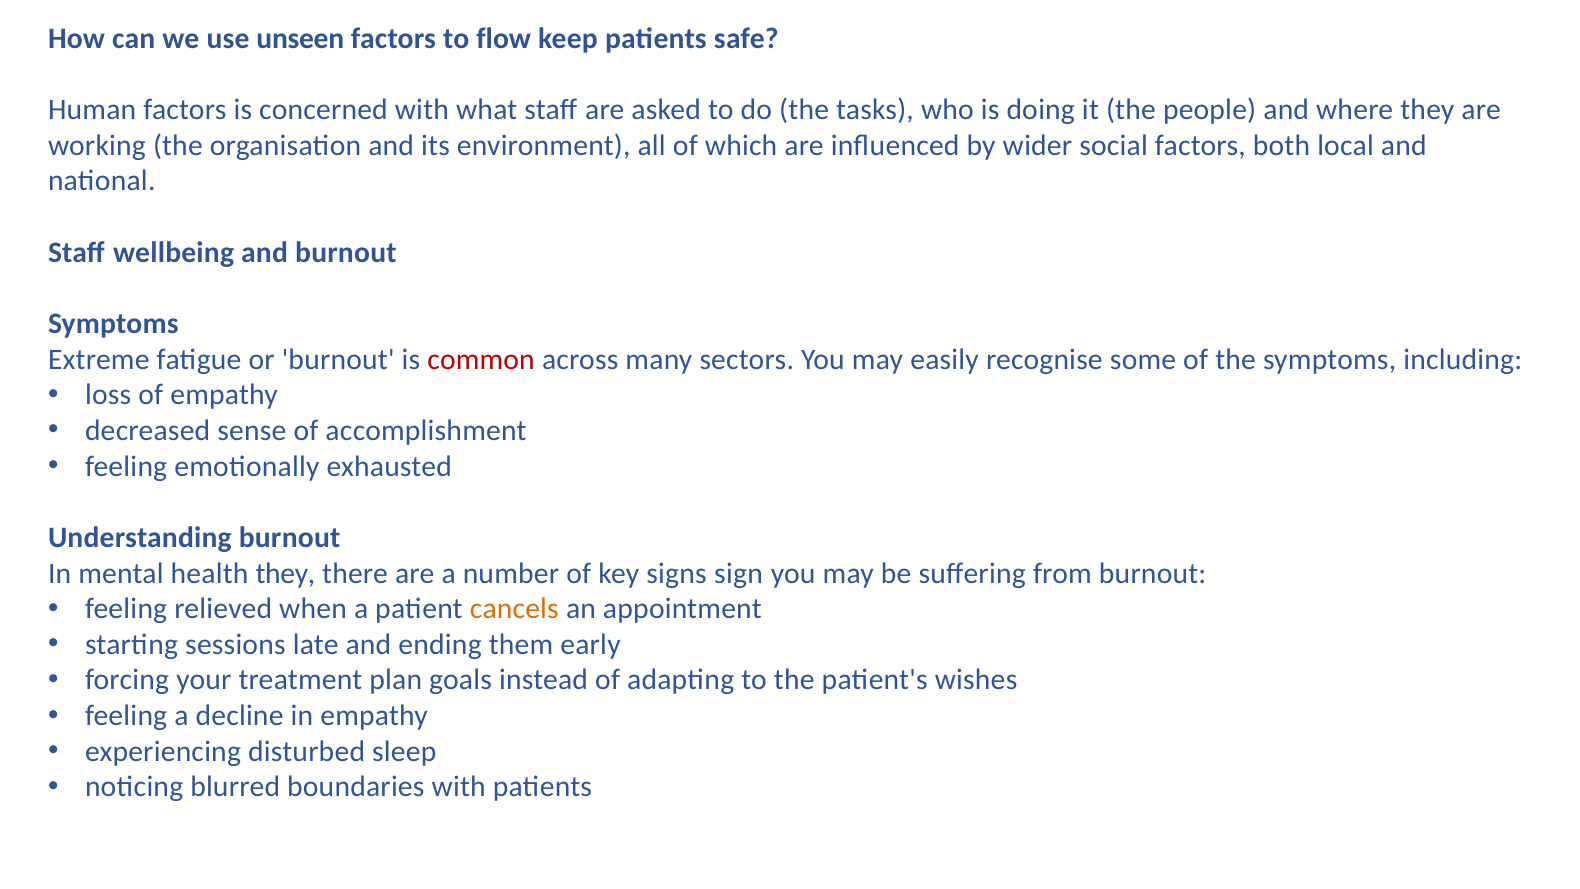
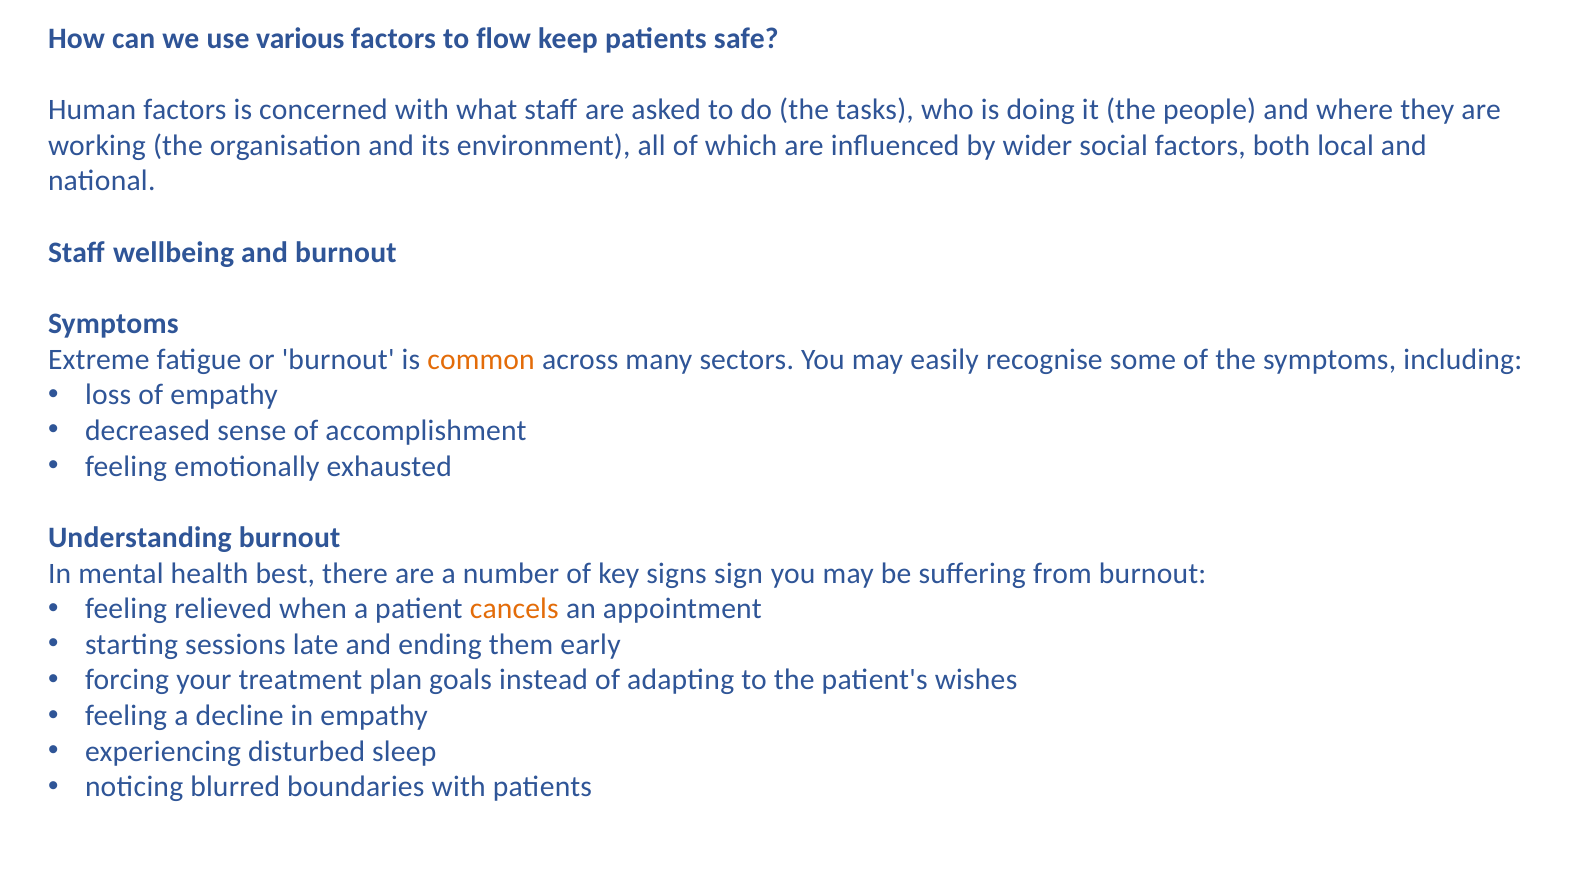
unseen: unseen -> various
common colour: red -> orange
health they: they -> best
